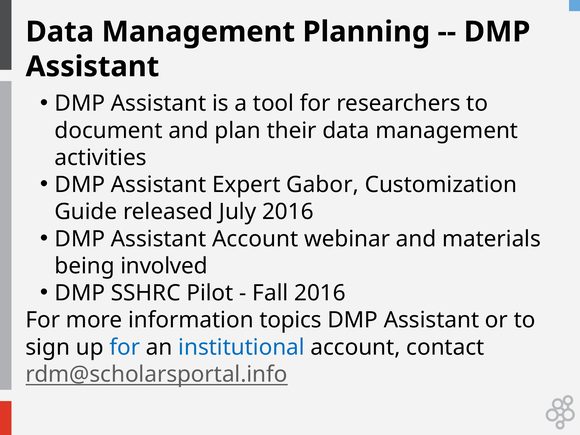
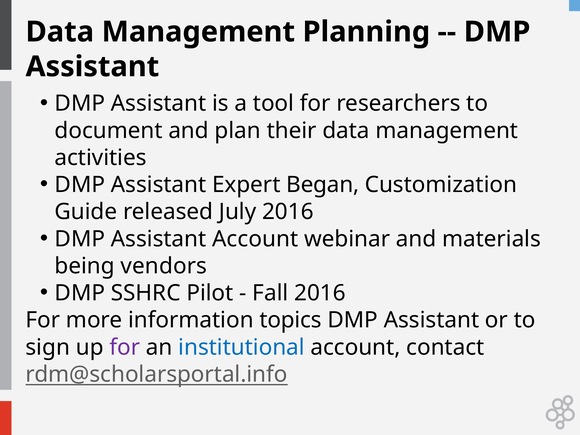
Gabor: Gabor -> Began
involved: involved -> vendors
for at (125, 347) colour: blue -> purple
